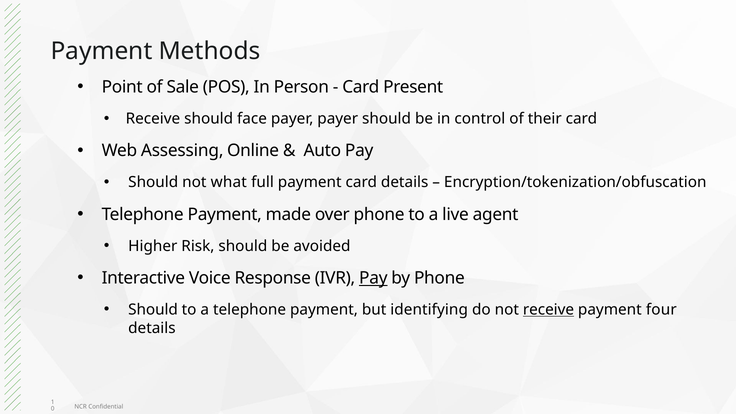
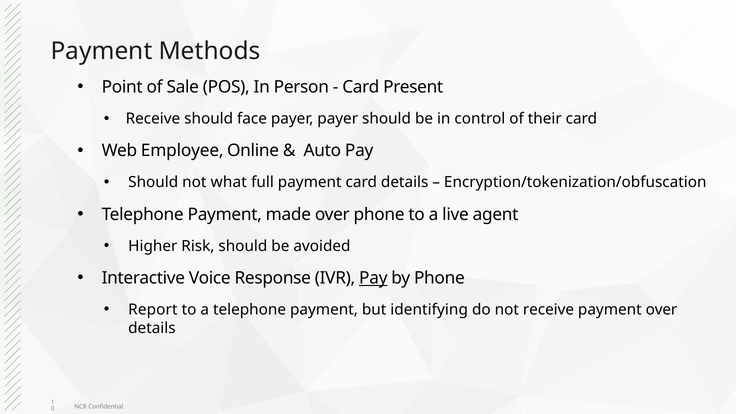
Assessing: Assessing -> Employee
Should at (153, 310): Should -> Report
receive at (548, 310) underline: present -> none
payment four: four -> over
